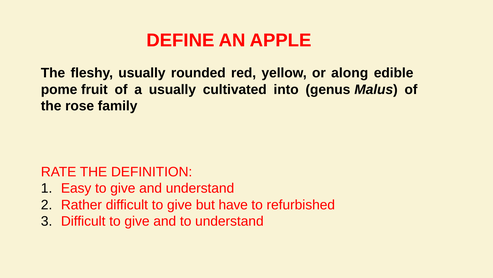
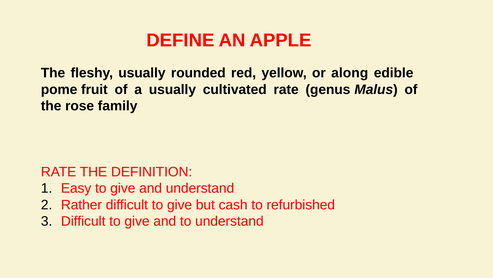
cultivated into: into -> rate
have: have -> cash
